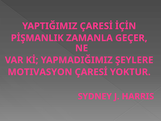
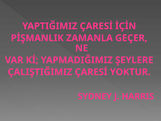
MOTIVASYON: MOTIVASYON -> ÇALIŞTIĞIMIZ
